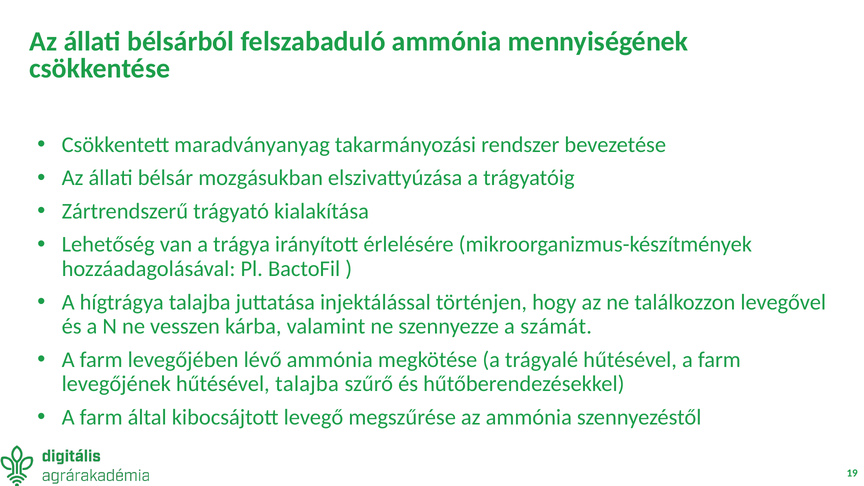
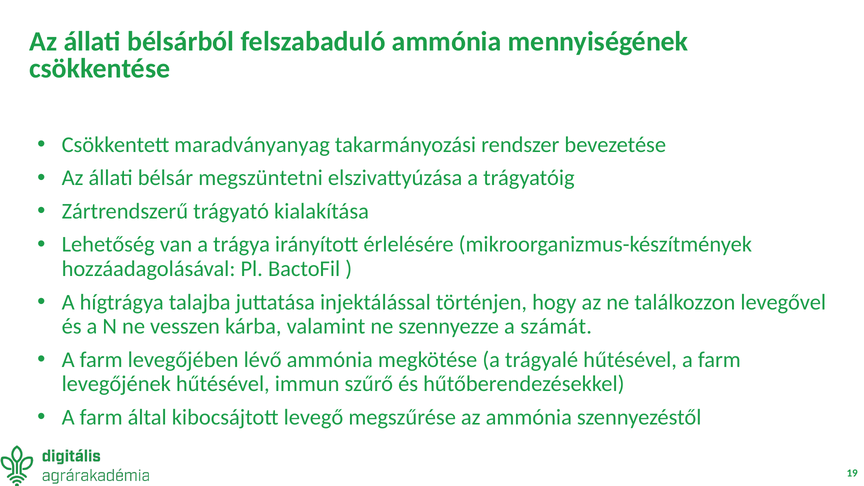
mozgásukban: mozgásukban -> megszüntetni
hűtésével talajba: talajba -> immun
